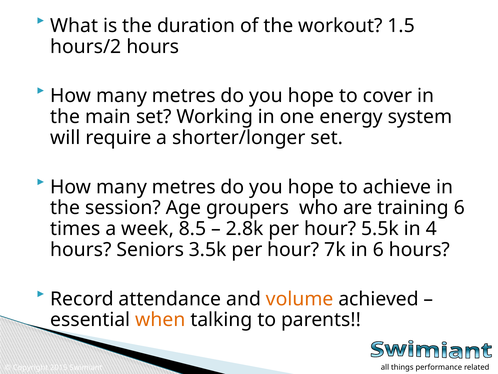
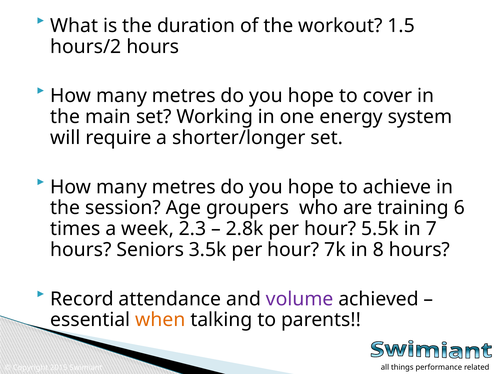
8.5: 8.5 -> 2.3
4: 4 -> 7
in 6: 6 -> 8
volume colour: orange -> purple
